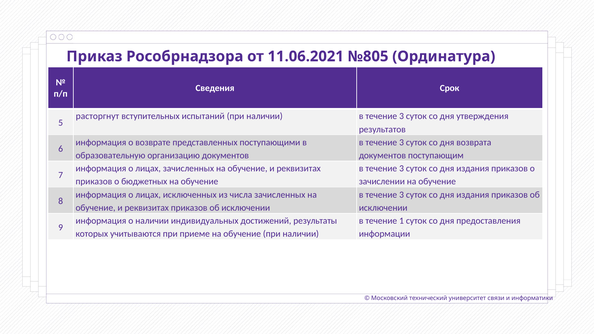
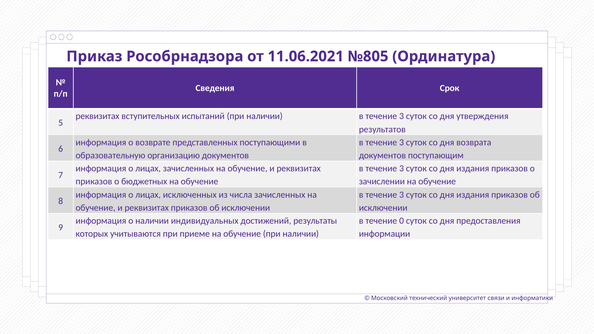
расторгнут at (97, 116): расторгнут -> реквизитах
1: 1 -> 0
